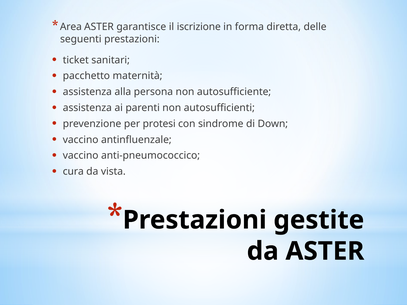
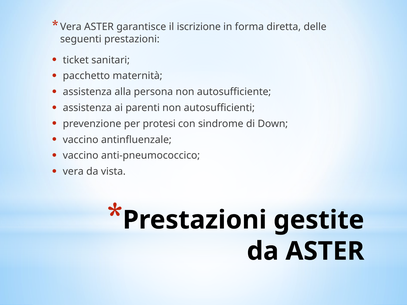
Area at (71, 27): Area -> Vera
cura at (73, 172): cura -> vera
